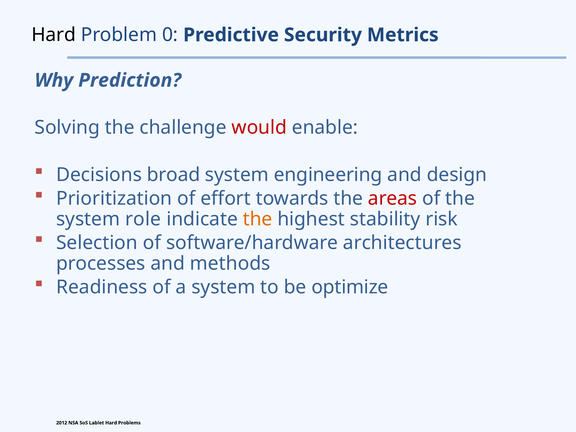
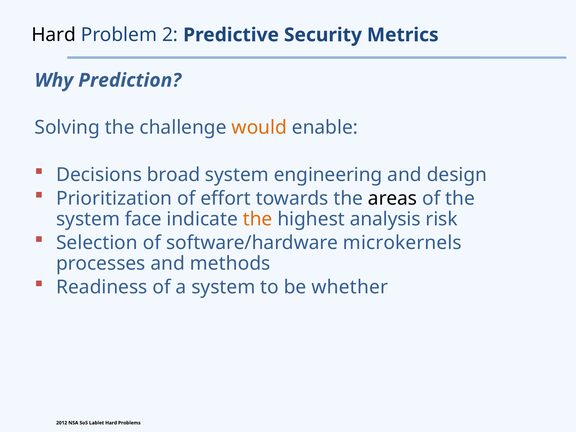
0: 0 -> 2
would colour: red -> orange
areas colour: red -> black
role: role -> face
stability: stability -> analysis
architectures: architectures -> microkernels
optimize: optimize -> whether
